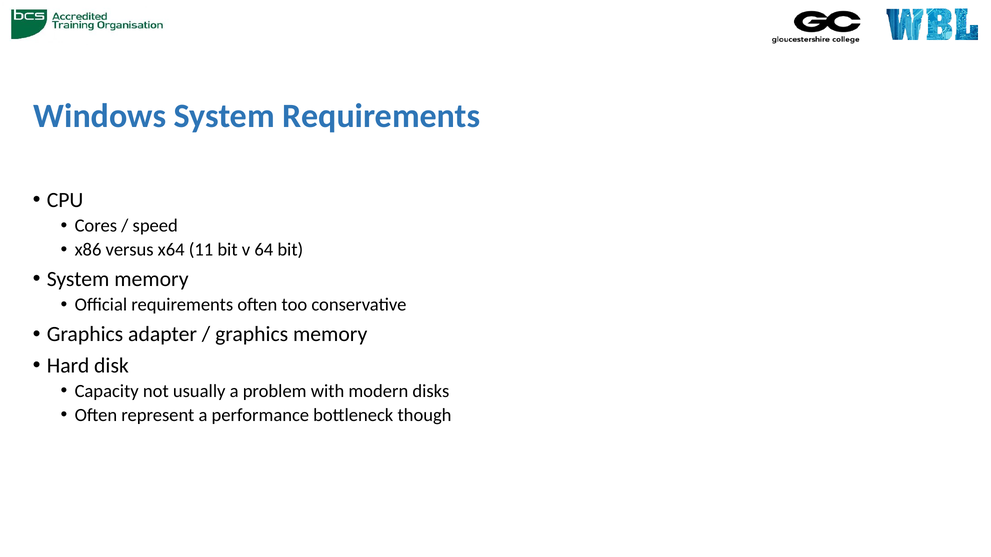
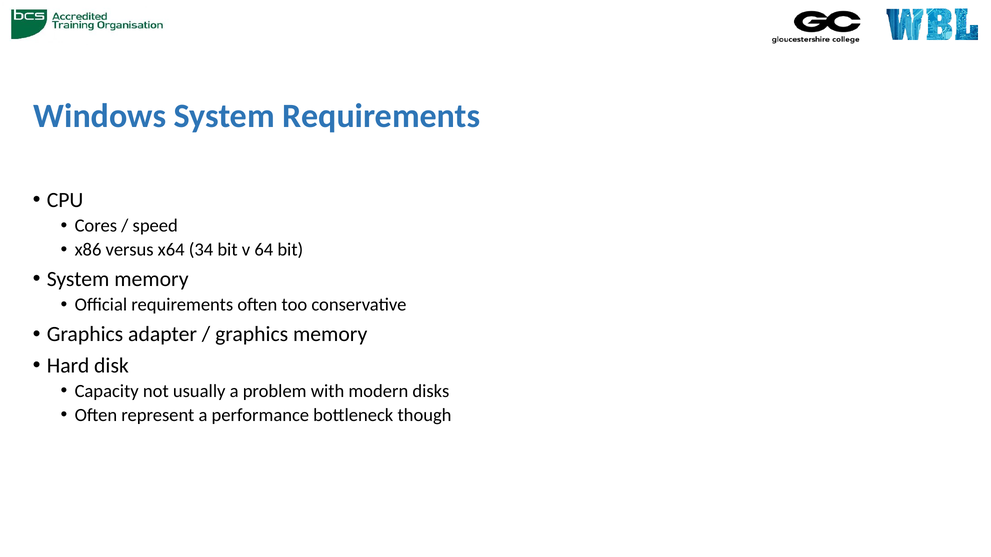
11: 11 -> 34
